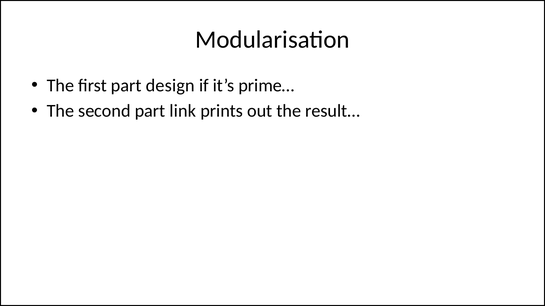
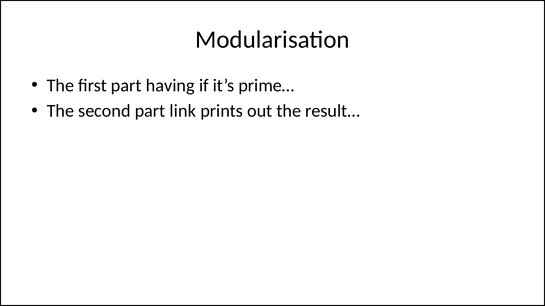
design: design -> having
